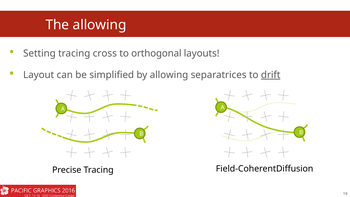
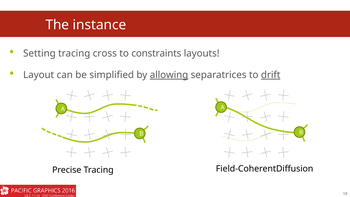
The allowing: allowing -> instance
orthogonal: orthogonal -> constraints
allowing at (169, 75) underline: none -> present
